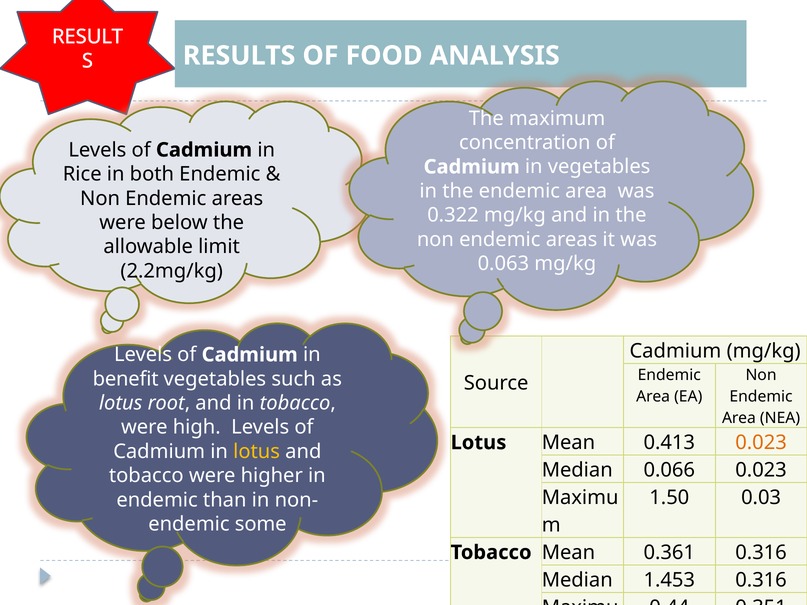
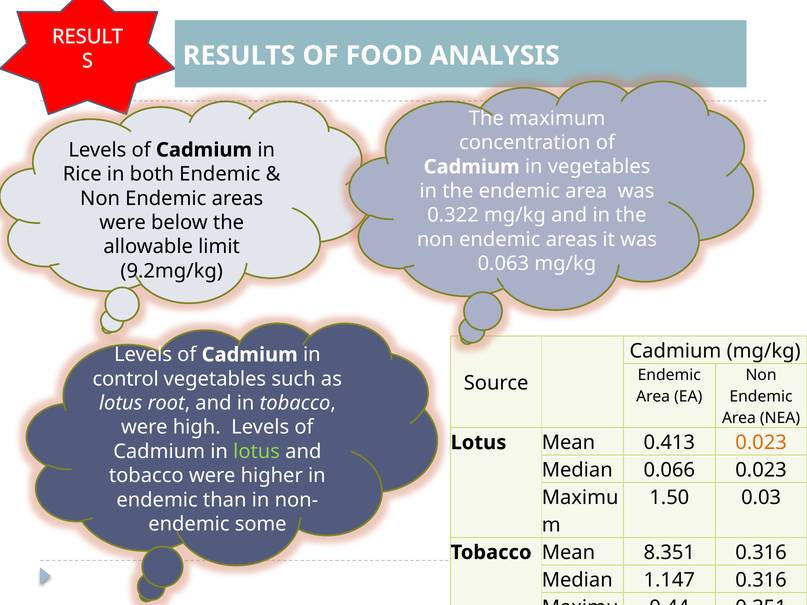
2.2mg/kg: 2.2mg/kg -> 9.2mg/kg
benefit: benefit -> control
lotus at (257, 452) colour: yellow -> light green
0.361: 0.361 -> 8.351
1.453: 1.453 -> 1.147
